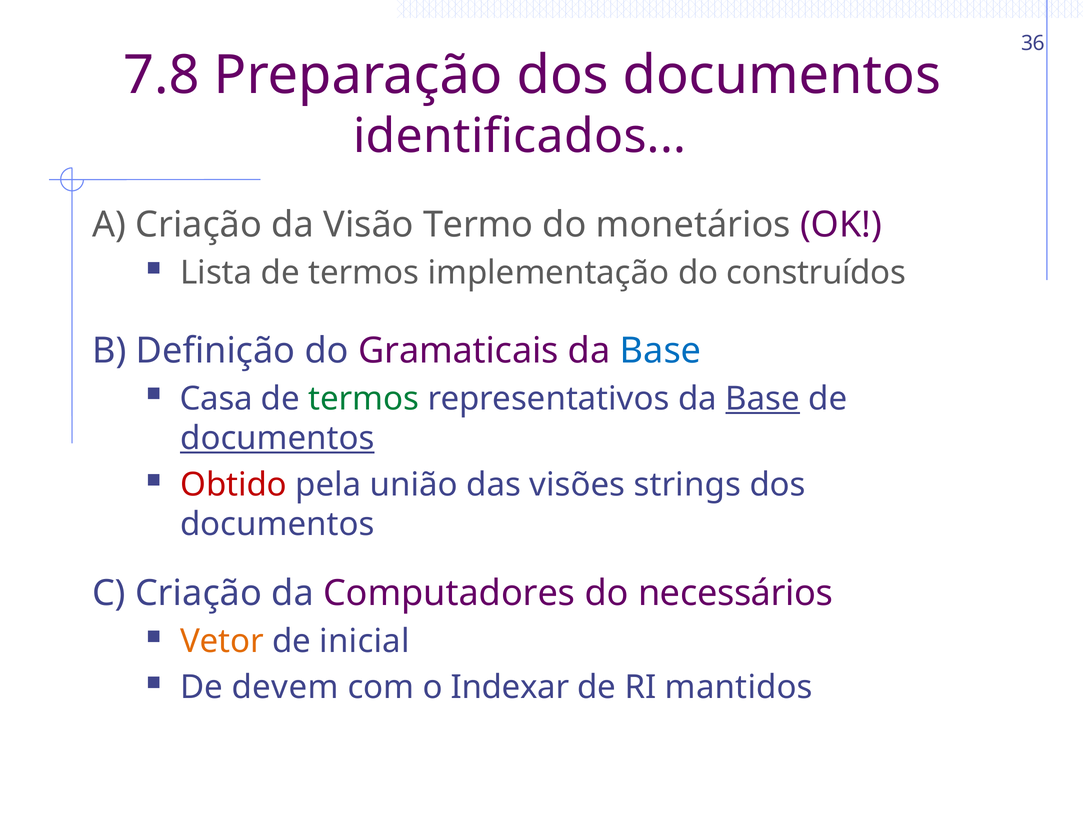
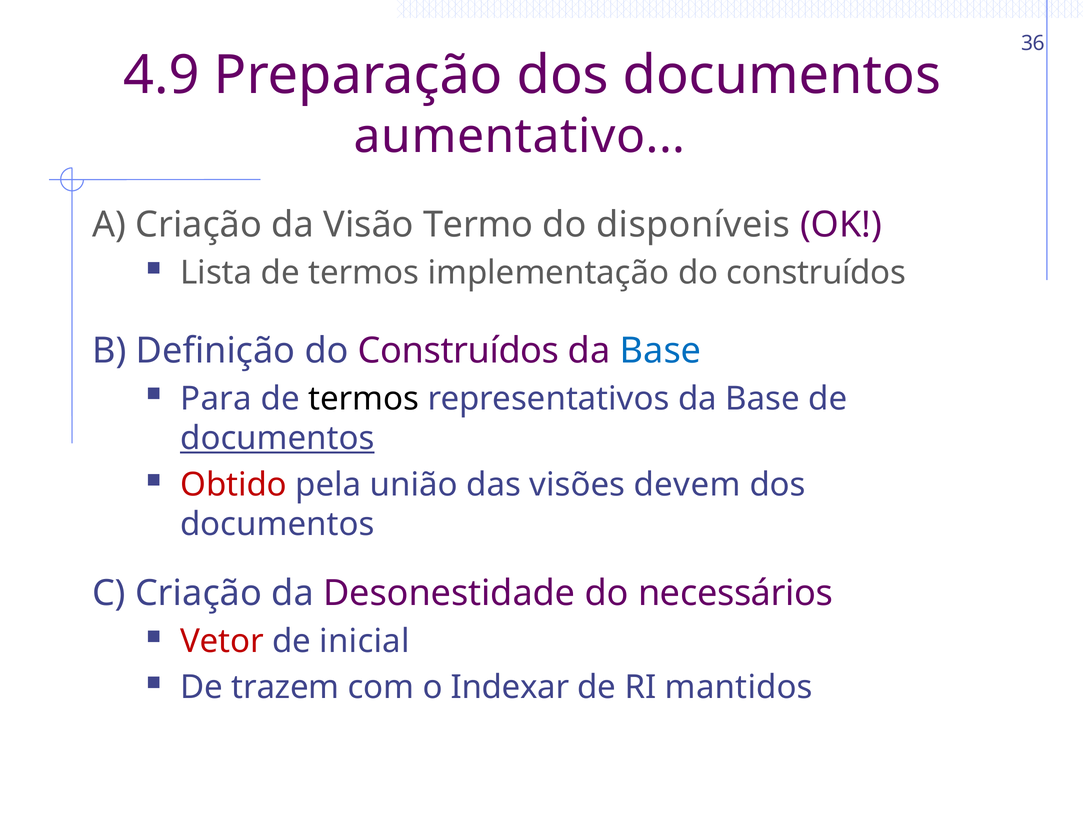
7.8: 7.8 -> 4.9
identificados: identificados -> aumentativo
monetários: monetários -> disponíveis
Definição do Gramaticais: Gramaticais -> Construídos
Casa: Casa -> Para
termos at (364, 398) colour: green -> black
Base at (763, 398) underline: present -> none
strings: strings -> devem
Computadores: Computadores -> Desonestidade
Vetor colour: orange -> red
devem: devem -> trazem
